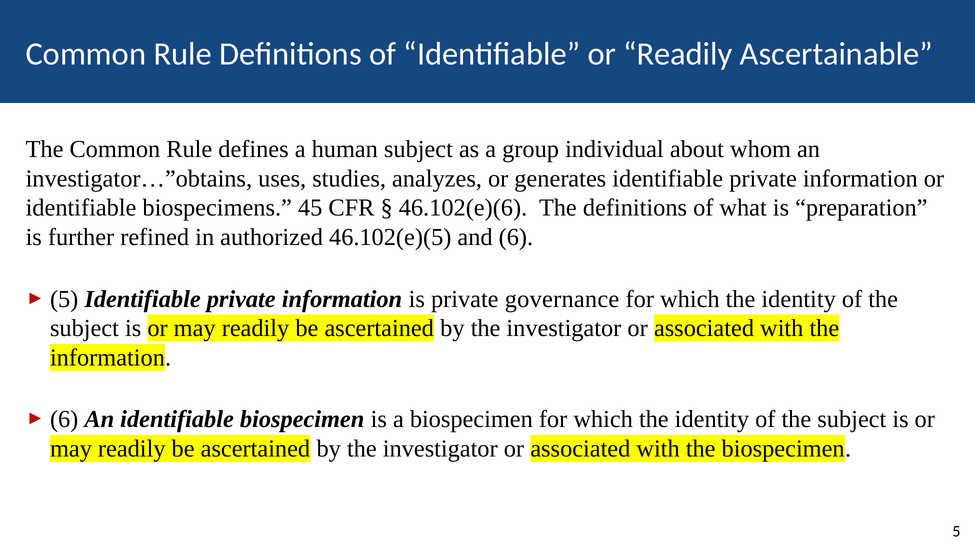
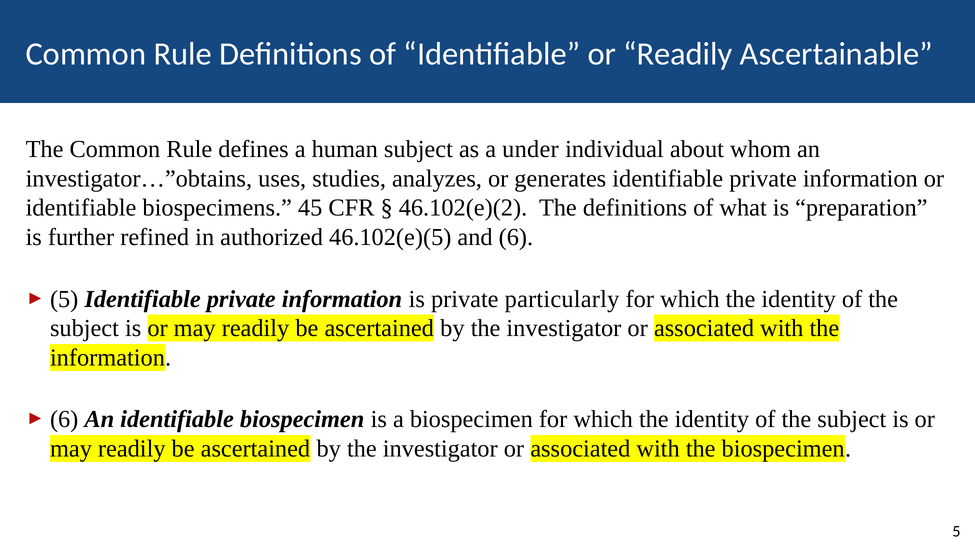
group: group -> under
46.102(e)(6: 46.102(e)(6 -> 46.102(e)(2
governance: governance -> particularly
